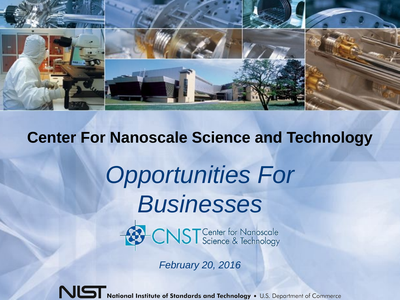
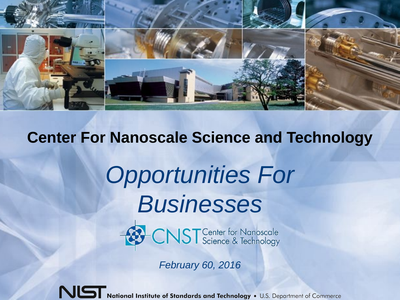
20: 20 -> 60
